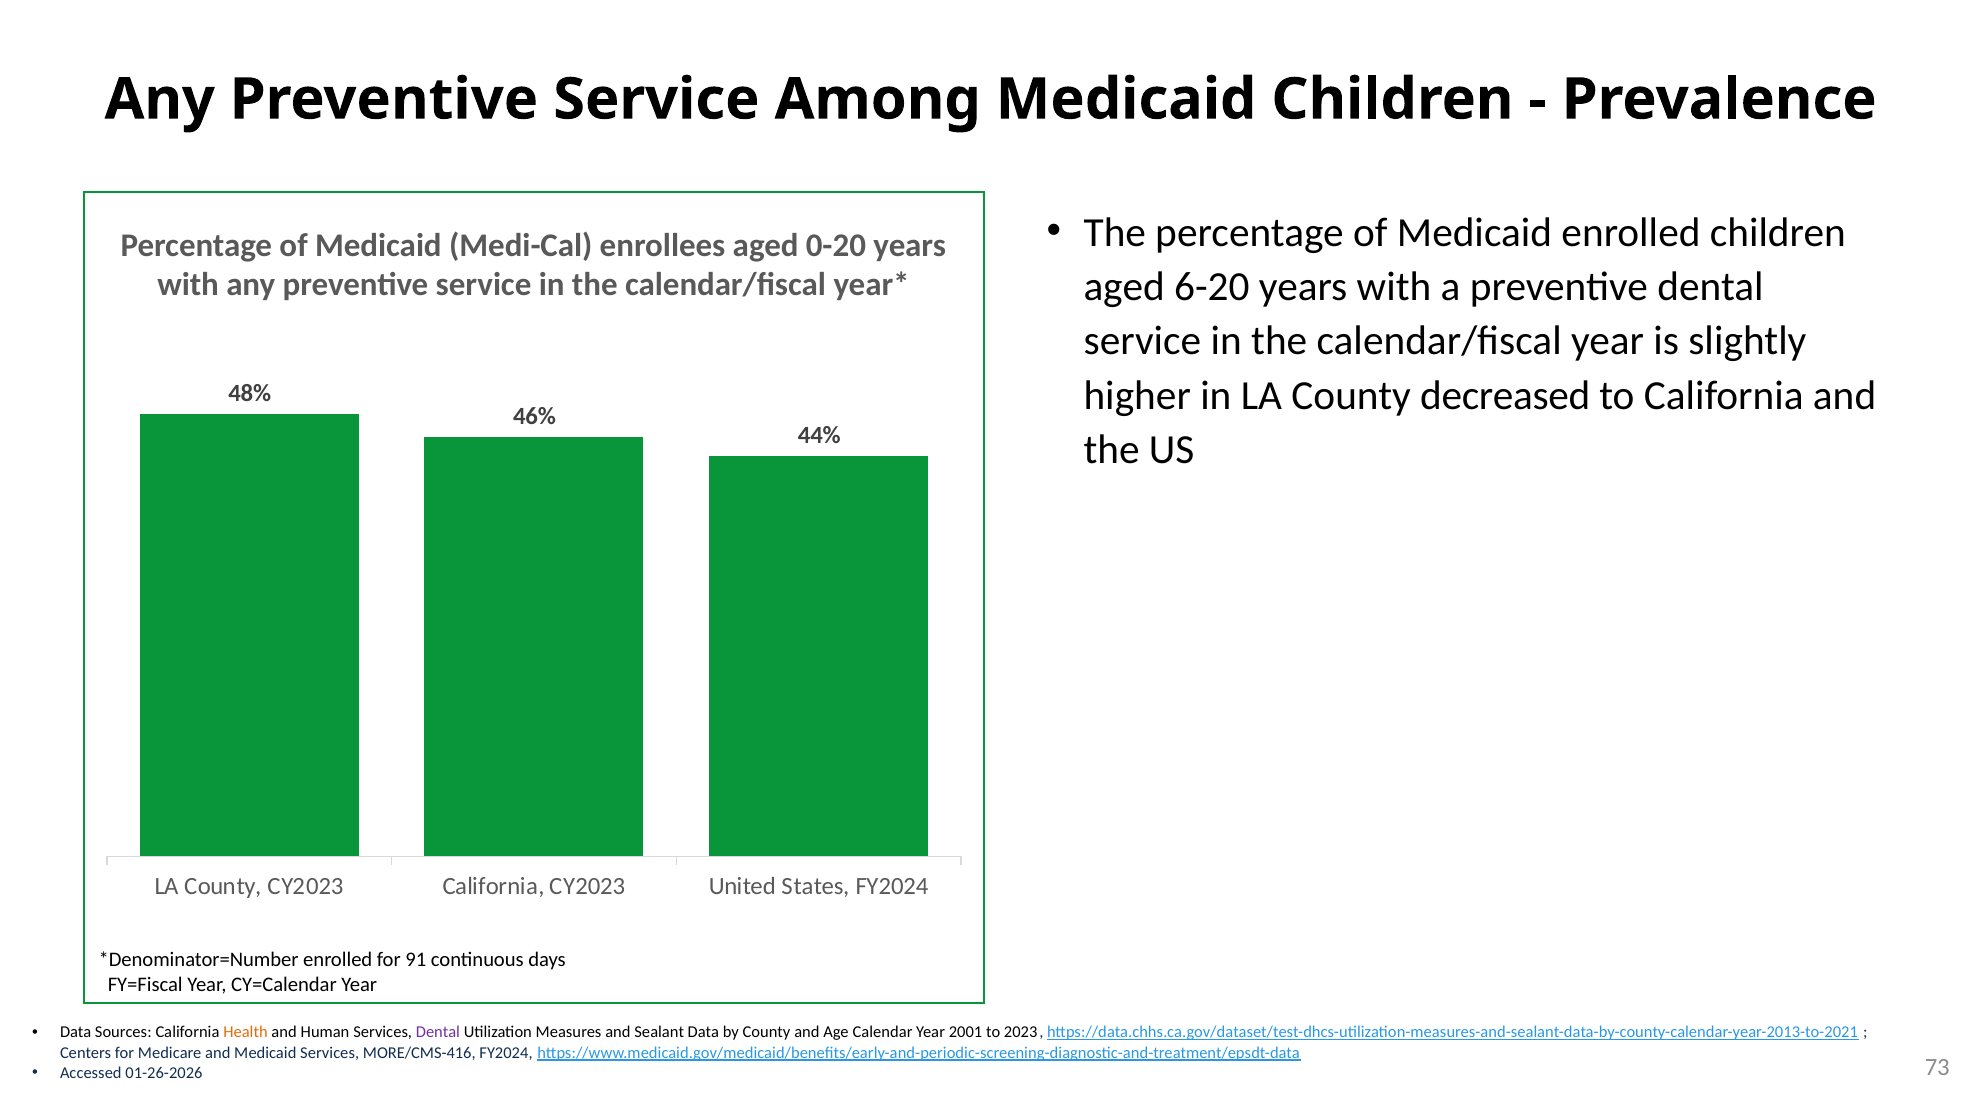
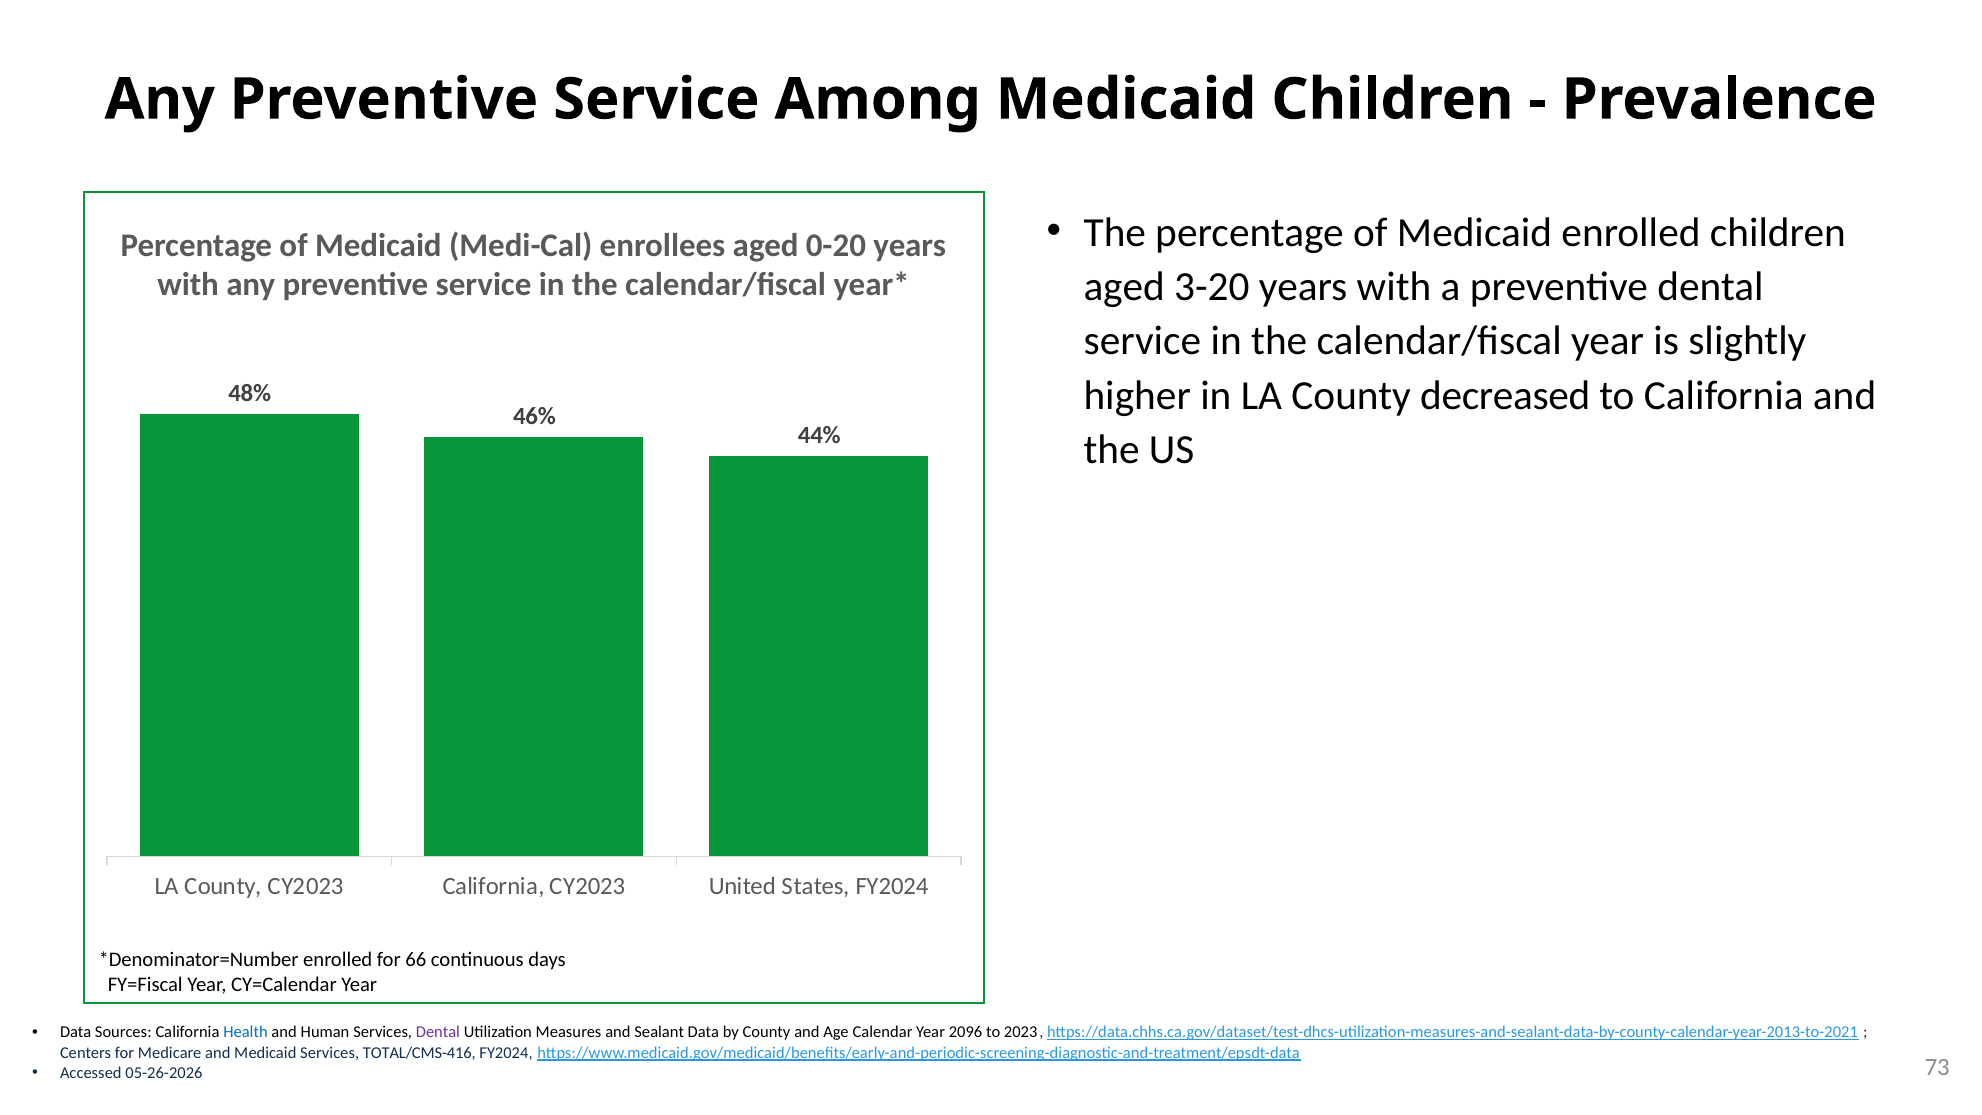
6-20: 6-20 -> 3-20
91: 91 -> 66
Health colour: orange -> blue
2001: 2001 -> 2096
MORE/CMS-416: MORE/CMS-416 -> TOTAL/CMS-416
01-26-2026: 01-26-2026 -> 05-26-2026
